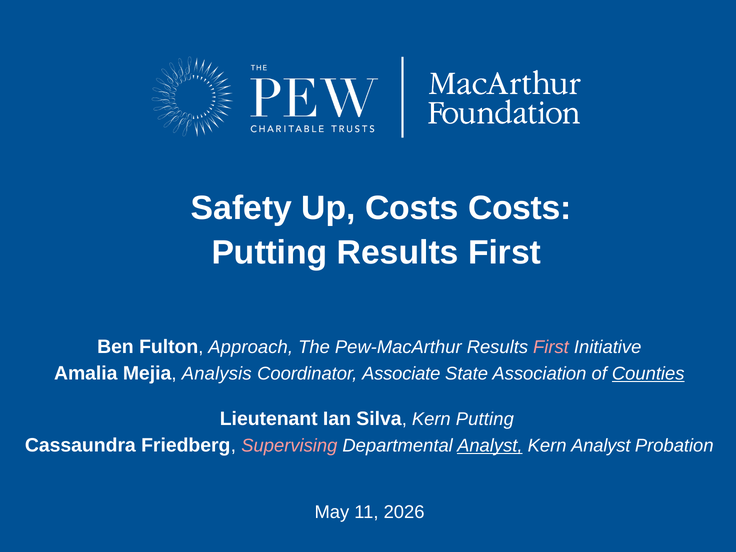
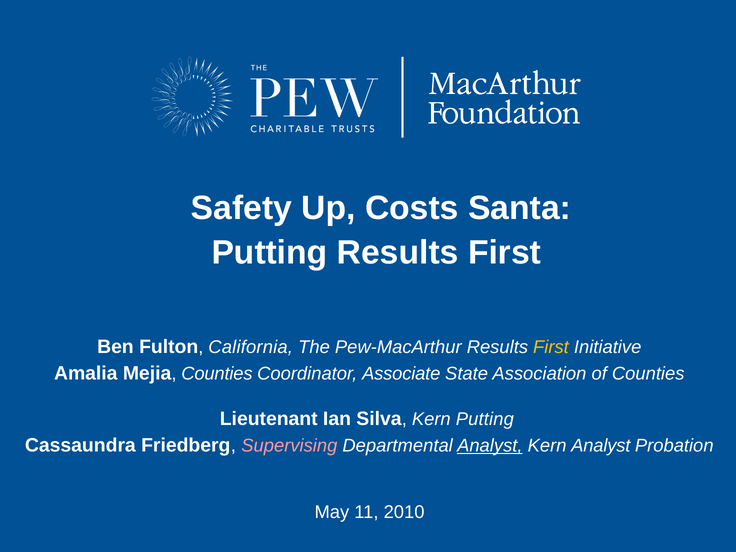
Costs Costs: Costs -> Santa
Approach: Approach -> California
First at (551, 347) colour: pink -> yellow
Mejia Analysis: Analysis -> Counties
Counties at (648, 374) underline: present -> none
2026: 2026 -> 2010
